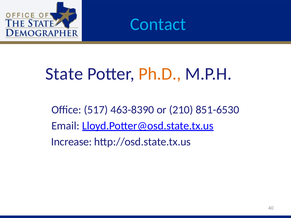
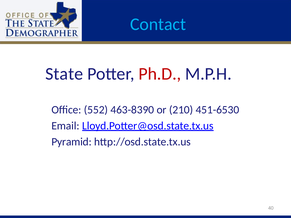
Ph.D colour: orange -> red
517: 517 -> 552
851-6530: 851-6530 -> 451-6530
Increase: Increase -> Pyramid
